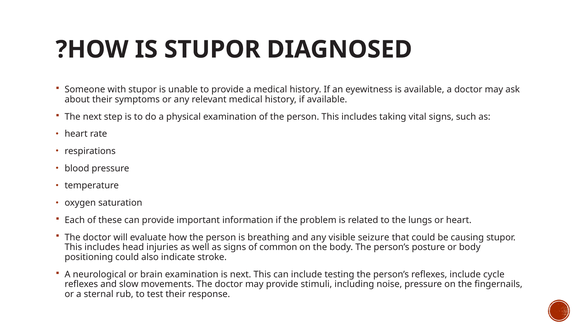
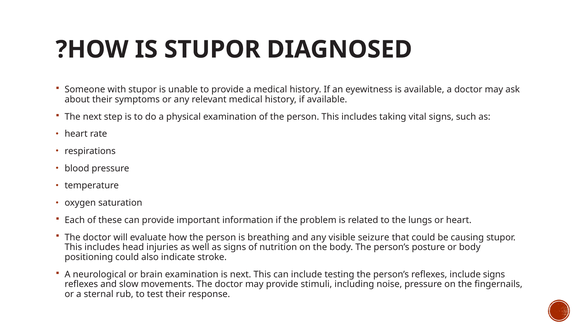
common: common -> nutrition
include cycle: cycle -> signs
